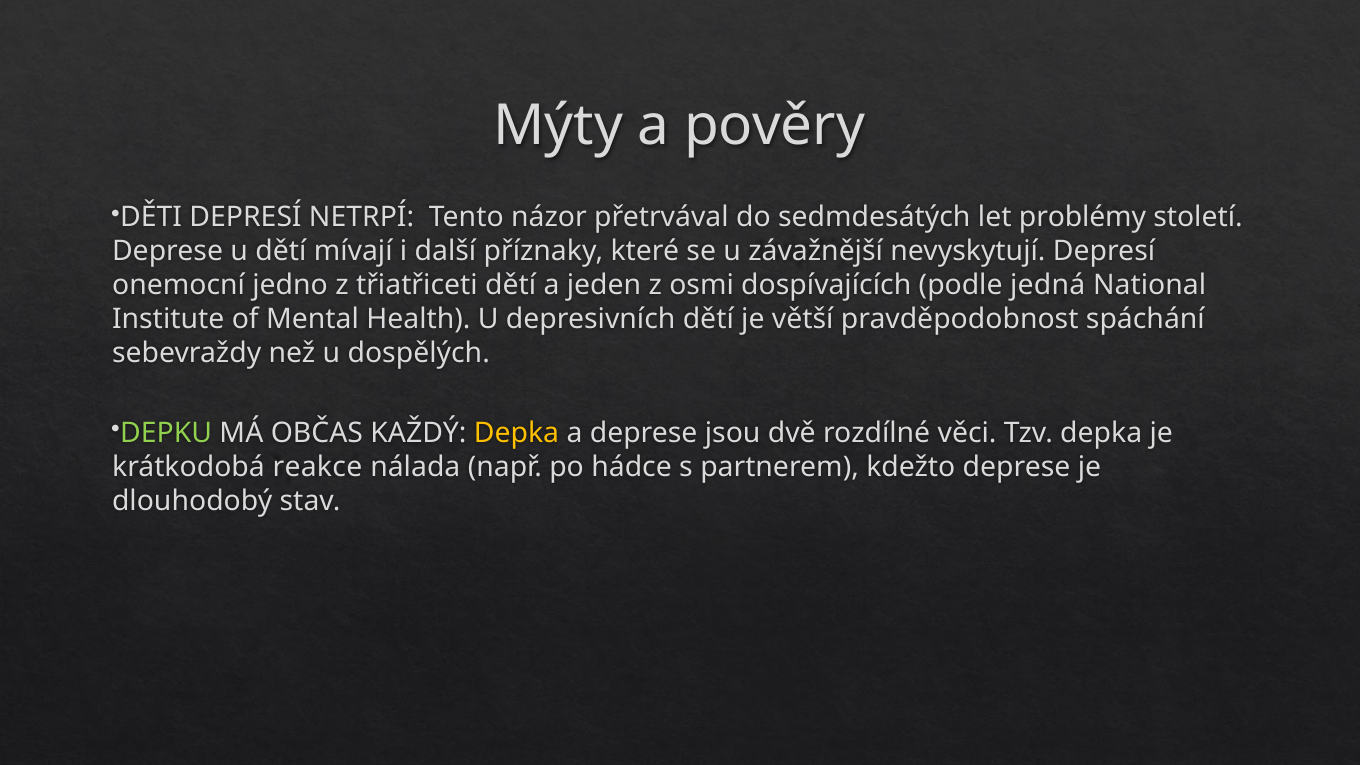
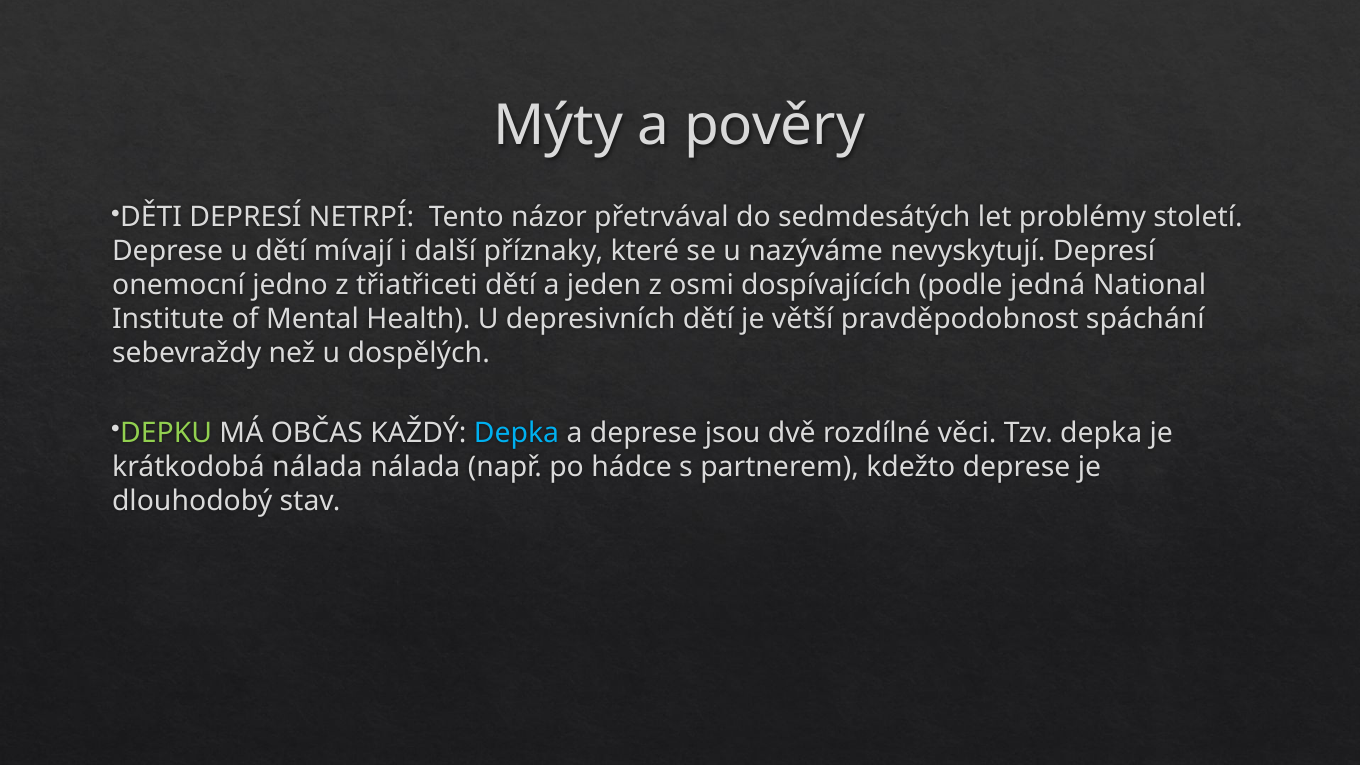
závažnější: závažnější -> nazýváme
Depka at (517, 433) colour: yellow -> light blue
krátkodobá reakce: reakce -> nálada
